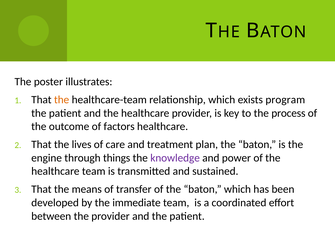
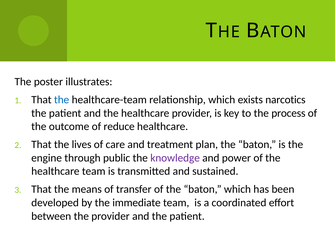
the at (62, 100) colour: orange -> blue
program: program -> narcotics
factors: factors -> reduce
things: things -> public
